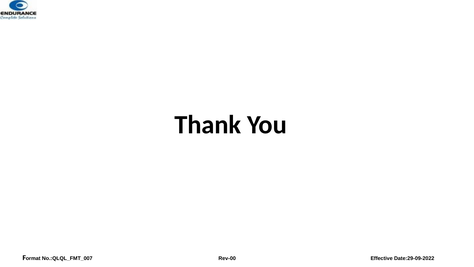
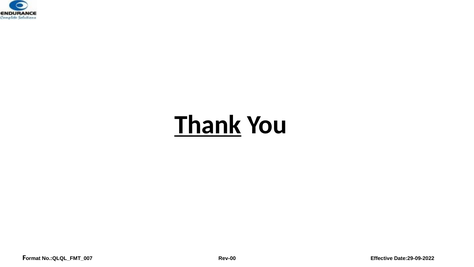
Thank underline: none -> present
